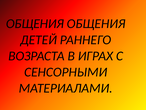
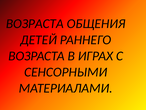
ОБЩЕНИЯ at (35, 24): ОБЩЕНИЯ -> ВОЗРАСТА
